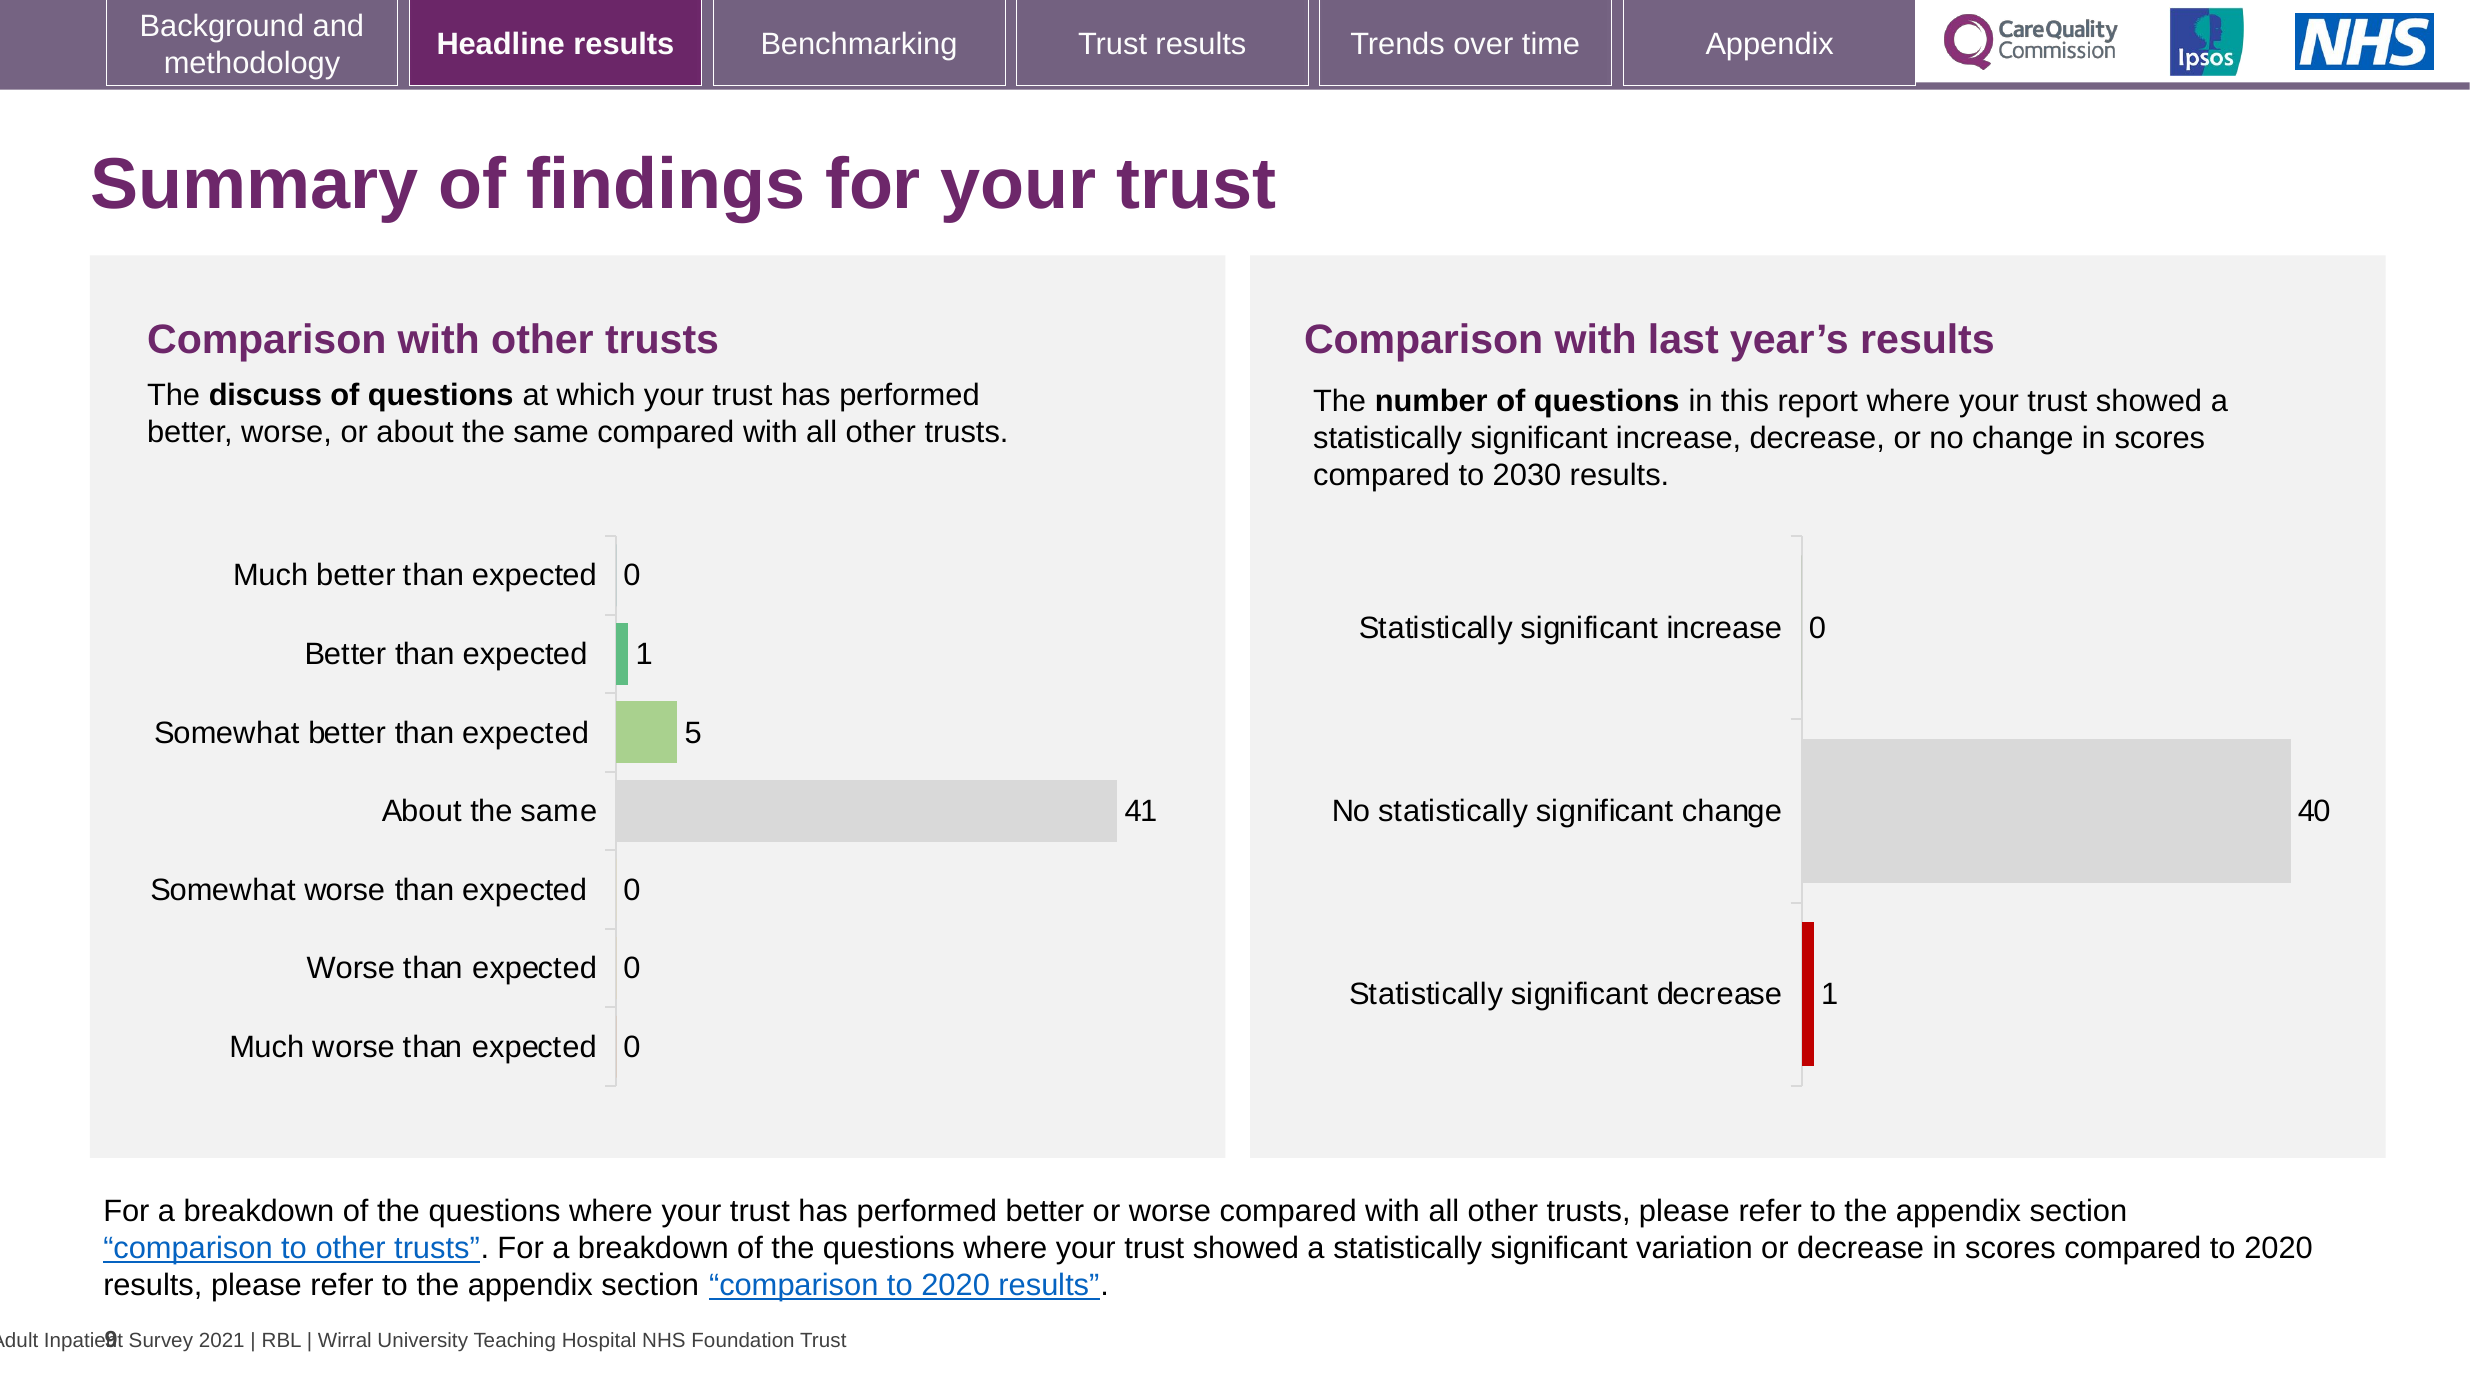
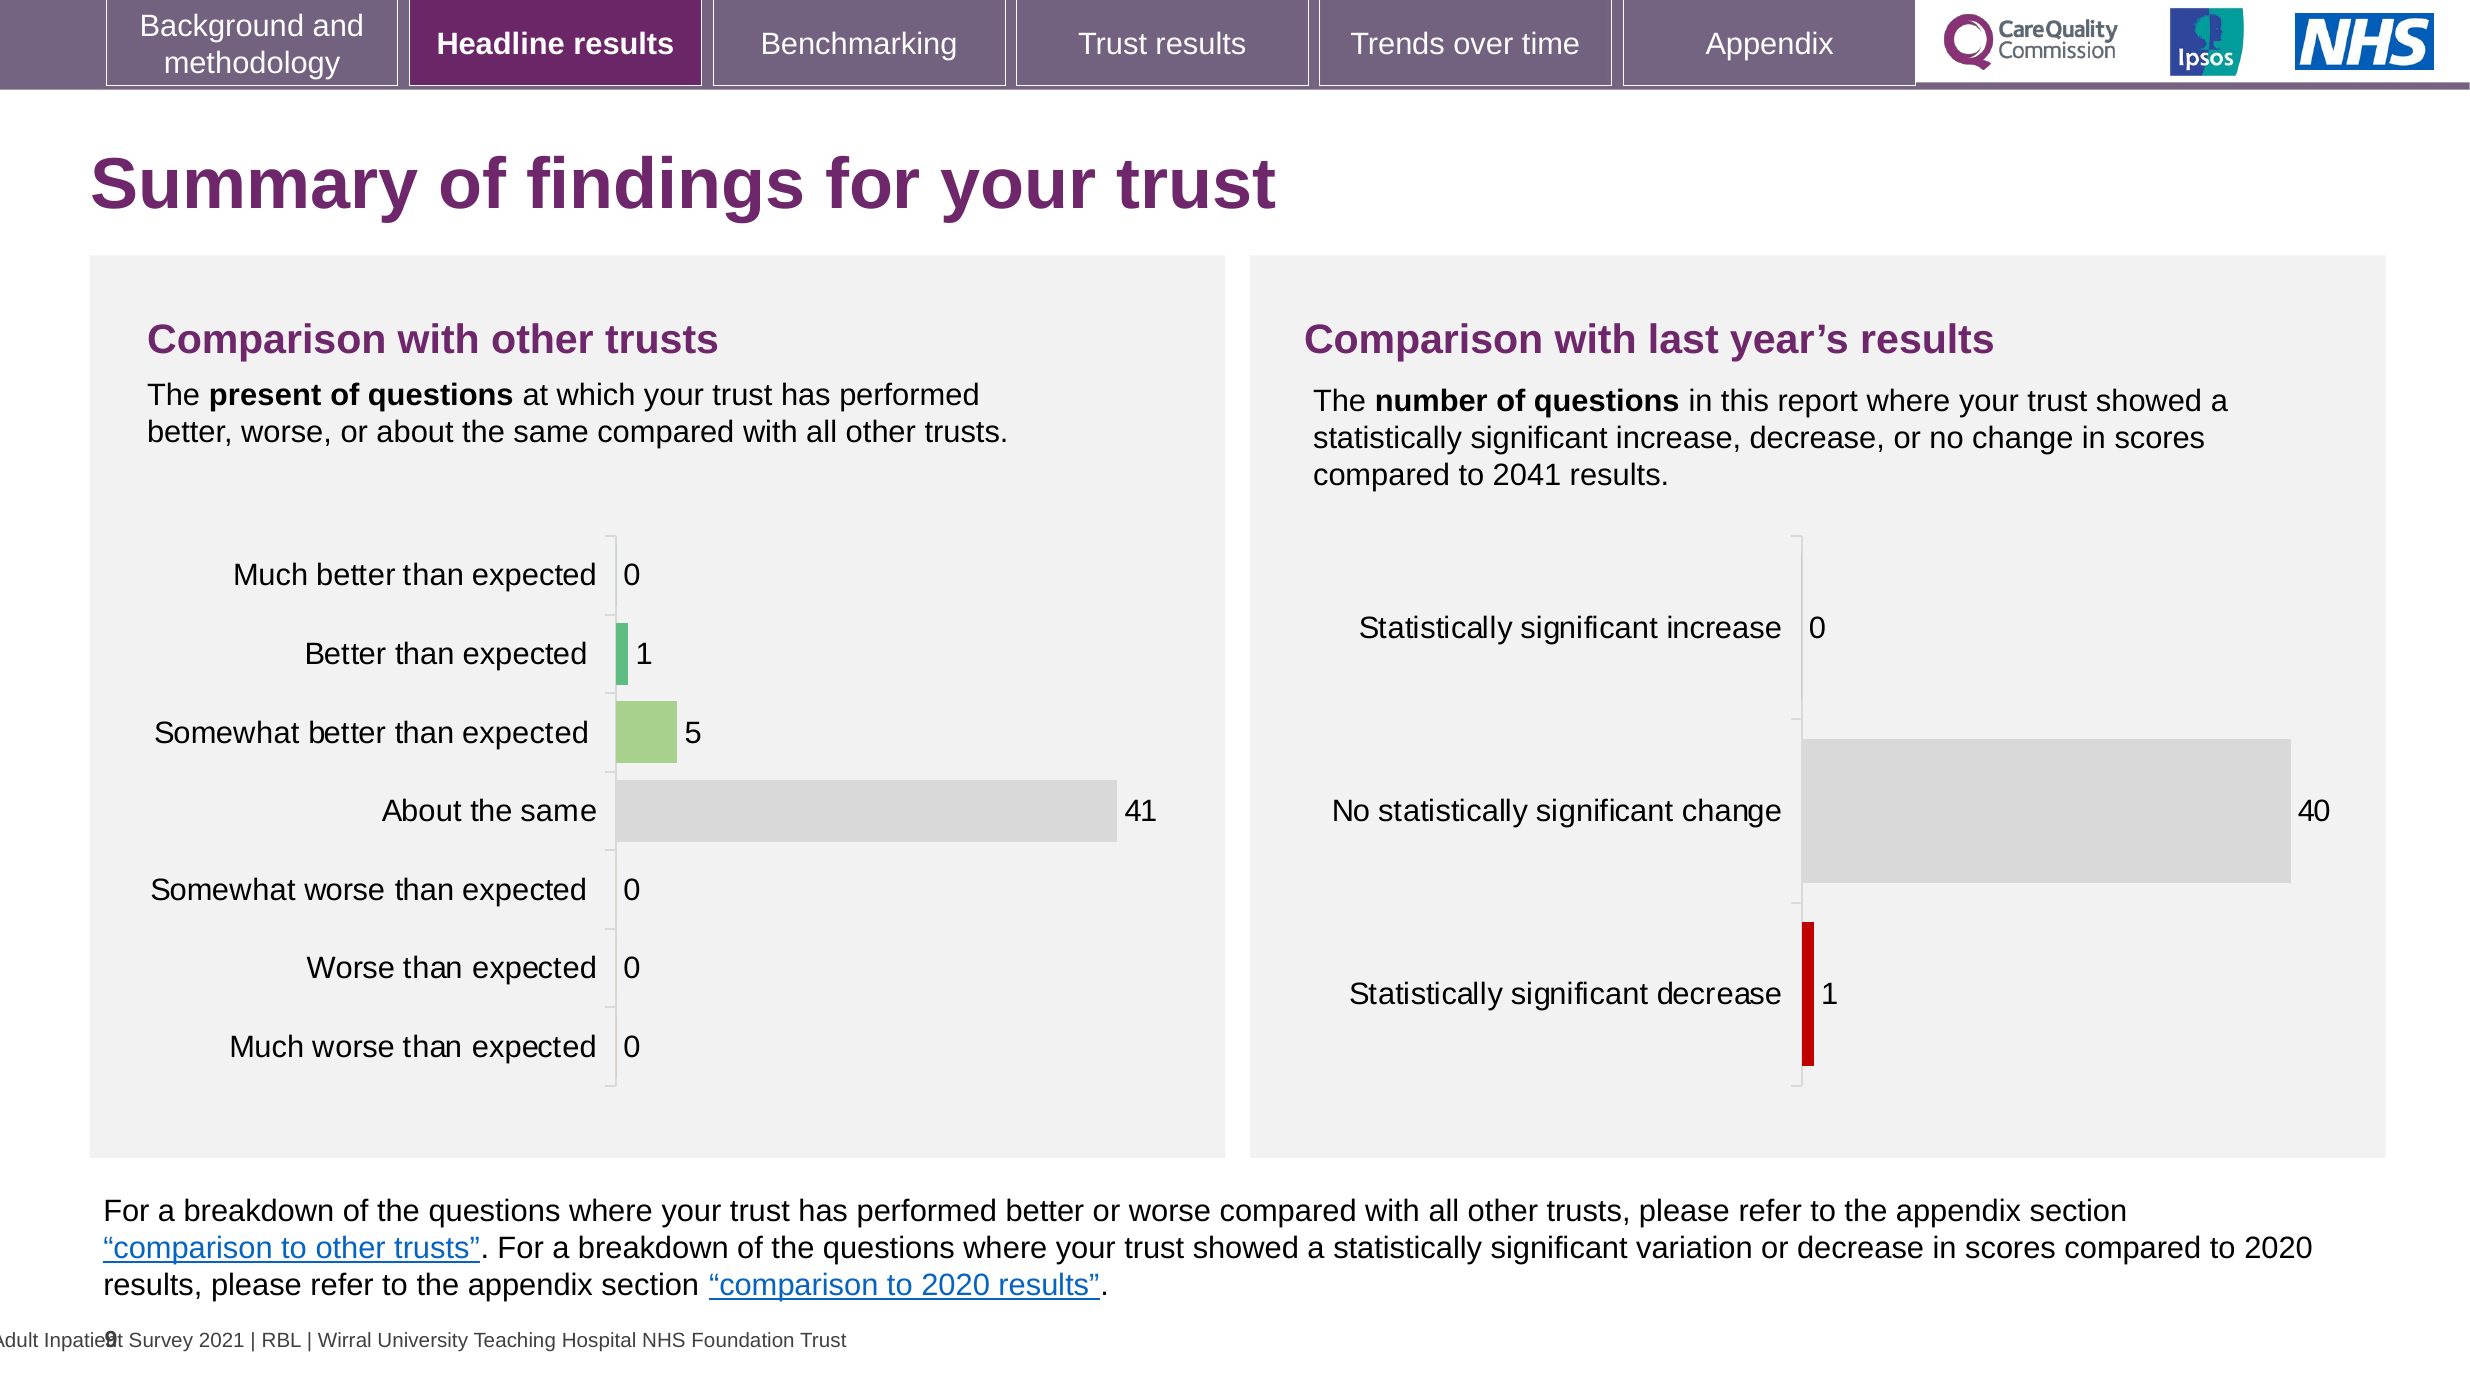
discuss: discuss -> present
2030: 2030 -> 2041
